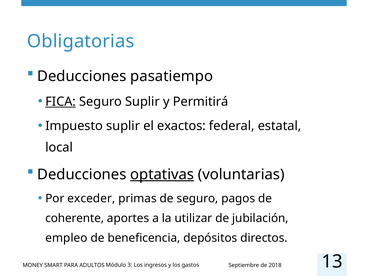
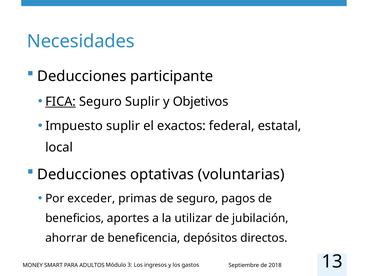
Obligatorias: Obligatorias -> Necesidades
pasatiempo: pasatiempo -> participante
Permitirá: Permitirá -> Objetivos
optativas underline: present -> none
coherente: coherente -> beneficios
empleo: empleo -> ahorrar
